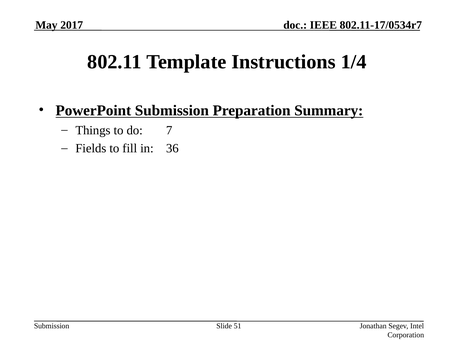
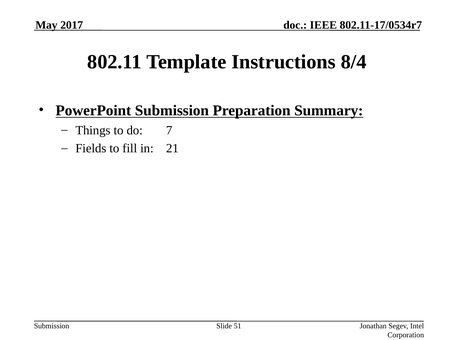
1/4: 1/4 -> 8/4
36: 36 -> 21
